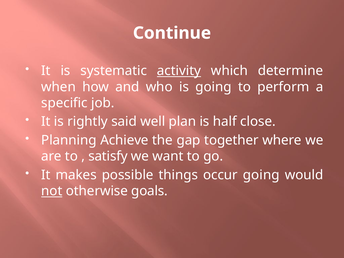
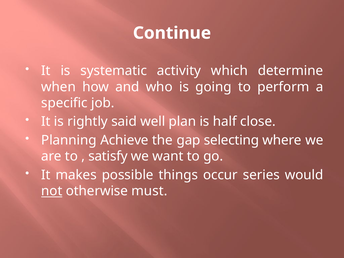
activity underline: present -> none
together: together -> selecting
occur going: going -> series
goals: goals -> must
